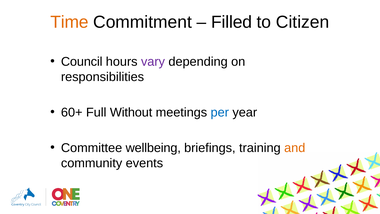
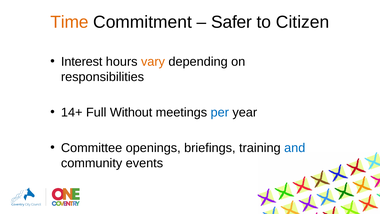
Filled: Filled -> Safer
Council: Council -> Interest
vary colour: purple -> orange
60+: 60+ -> 14+
wellbeing: wellbeing -> openings
and colour: orange -> blue
